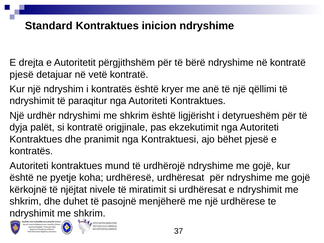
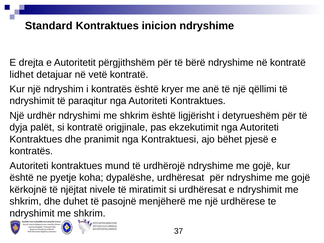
pjesë at (22, 75): pjesë -> lidhet
urdhëresë: urdhëresë -> dypalëshe
